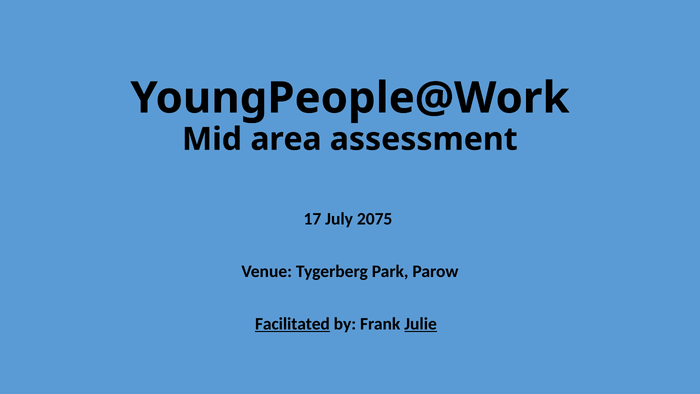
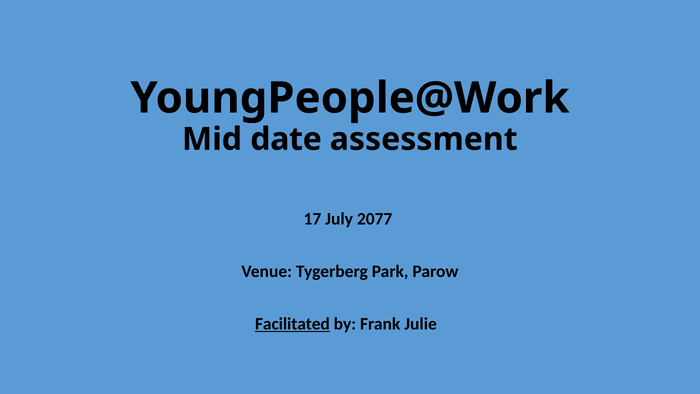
area: area -> date
2075: 2075 -> 2077
Julie underline: present -> none
